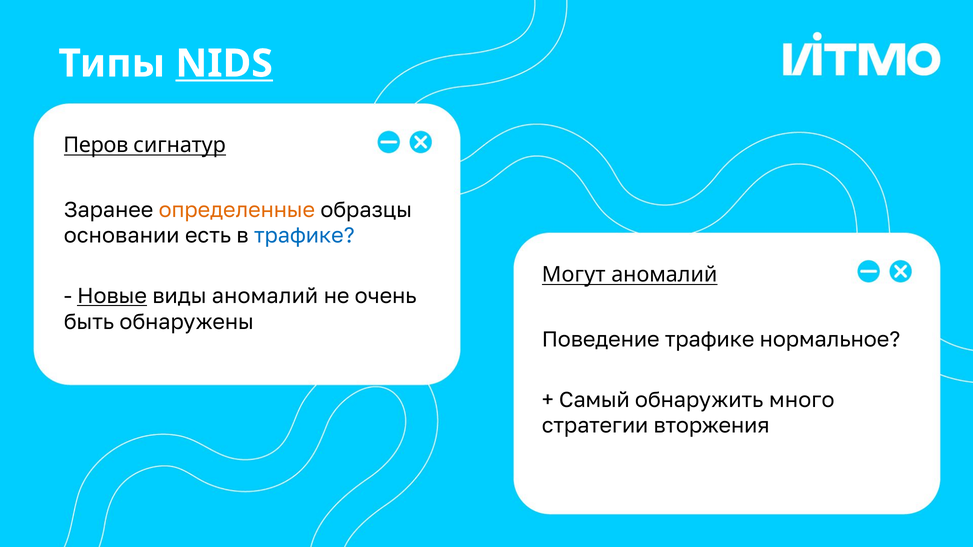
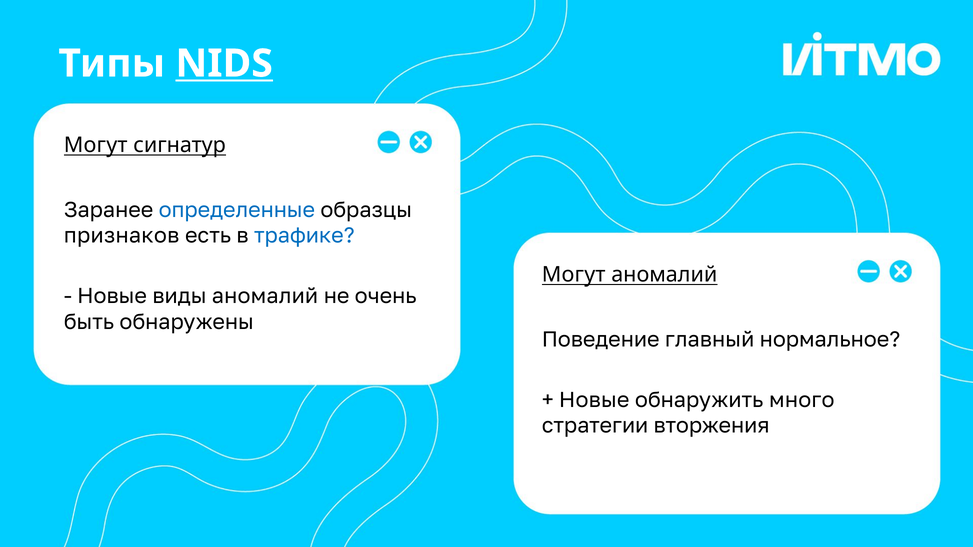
Перов at (96, 145): Перов -> Могут
определенные colour: orange -> blue
основании: основании -> признаков
Новые at (112, 296) underline: present -> none
Поведение трафике: трафике -> главный
Самый at (594, 400): Самый -> Новые
